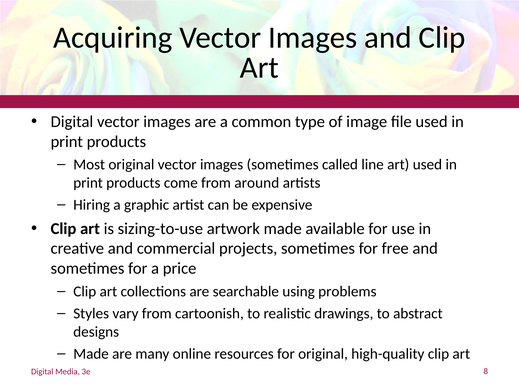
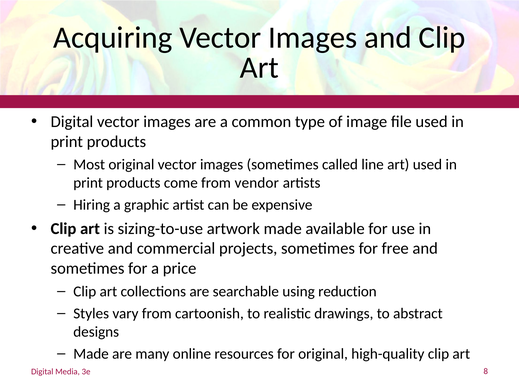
around: around -> vendor
problems: problems -> reduction
